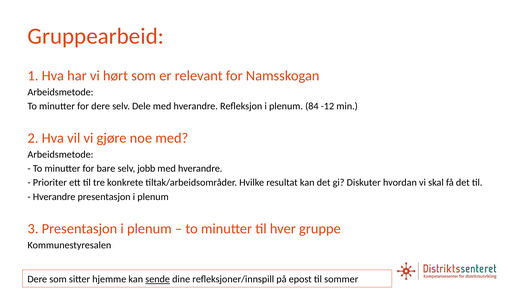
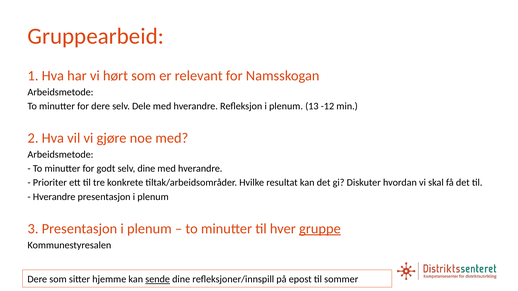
84: 84 -> 13
bare: bare -> godt
selv jobb: jobb -> dine
gruppe underline: none -> present
